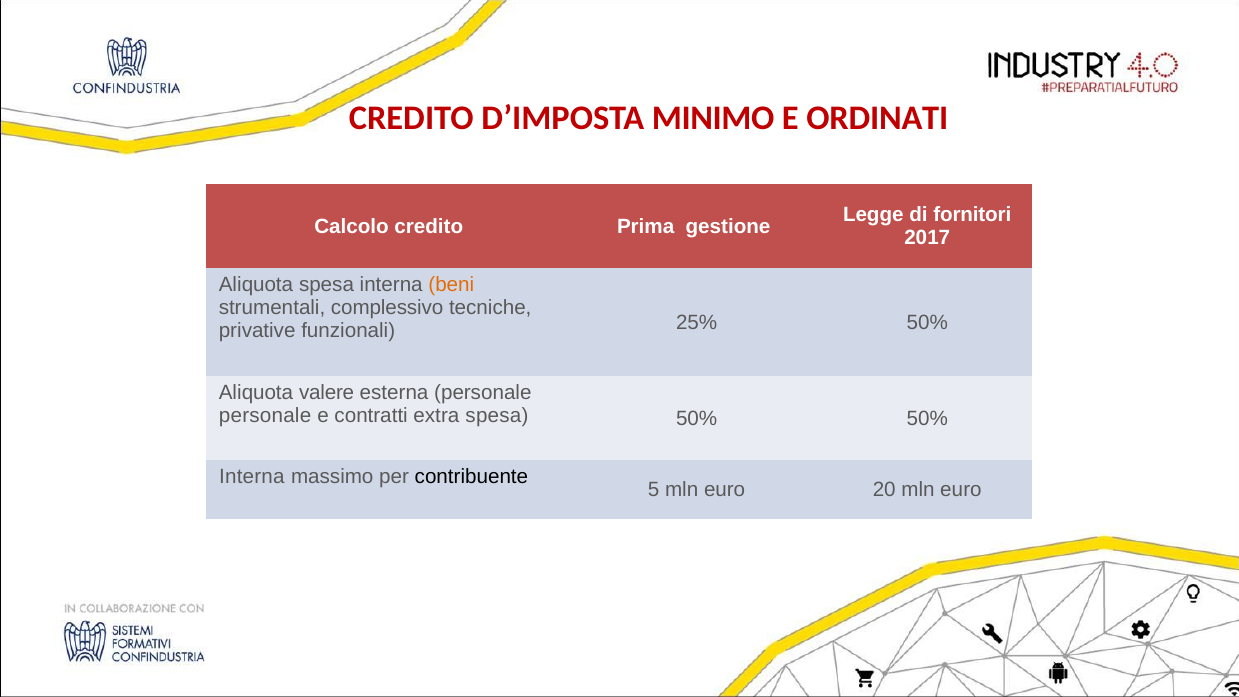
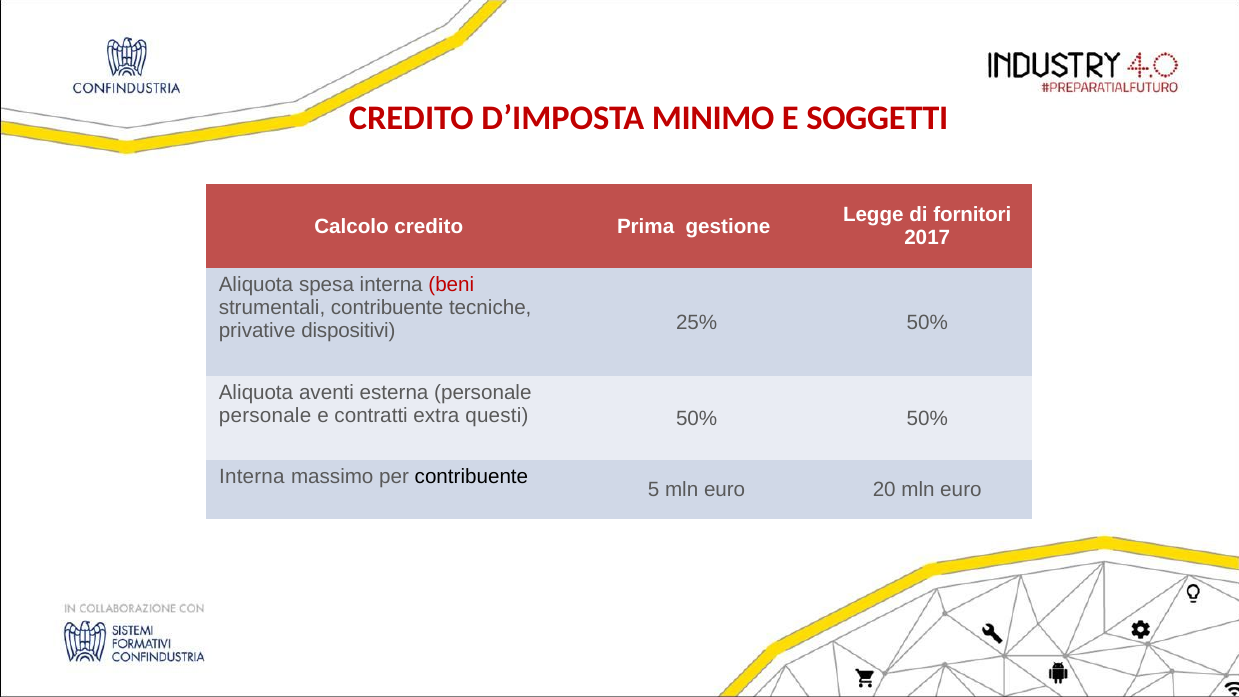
ORDINATI: ORDINATI -> SOGGETTI
beni colour: orange -> red
strumentali complessivo: complessivo -> contribuente
funzionali: funzionali -> dispositivi
valere: valere -> aventi
extra spesa: spesa -> questi
